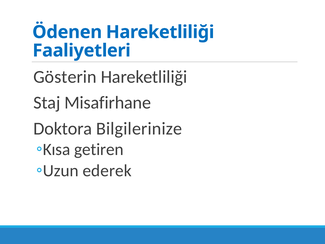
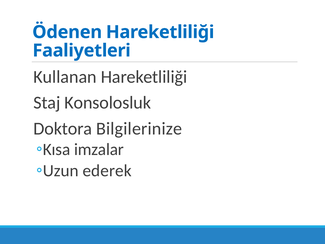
Gösterin: Gösterin -> Kullanan
Misafirhane: Misafirhane -> Konsolosluk
getiren: getiren -> imzalar
